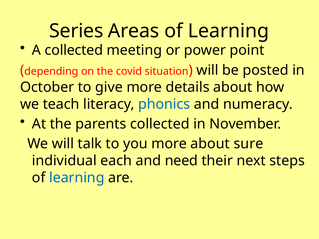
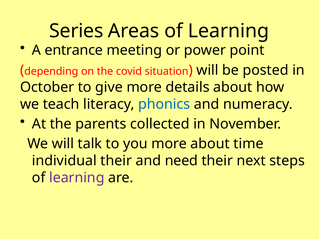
A collected: collected -> entrance
sure: sure -> time
individual each: each -> their
learning at (77, 178) colour: blue -> purple
